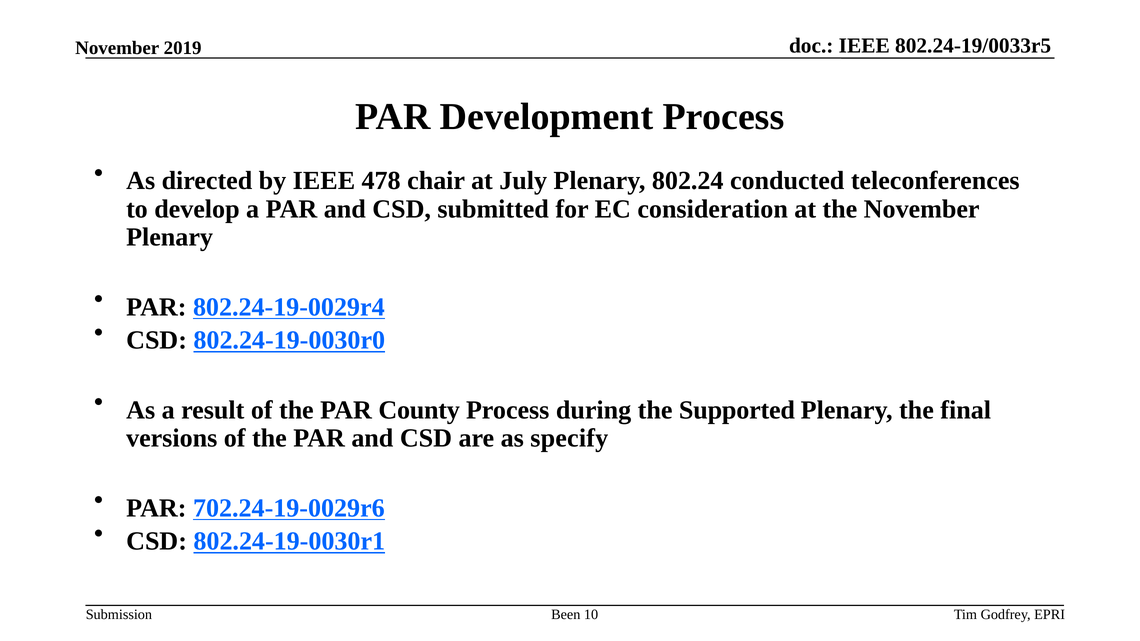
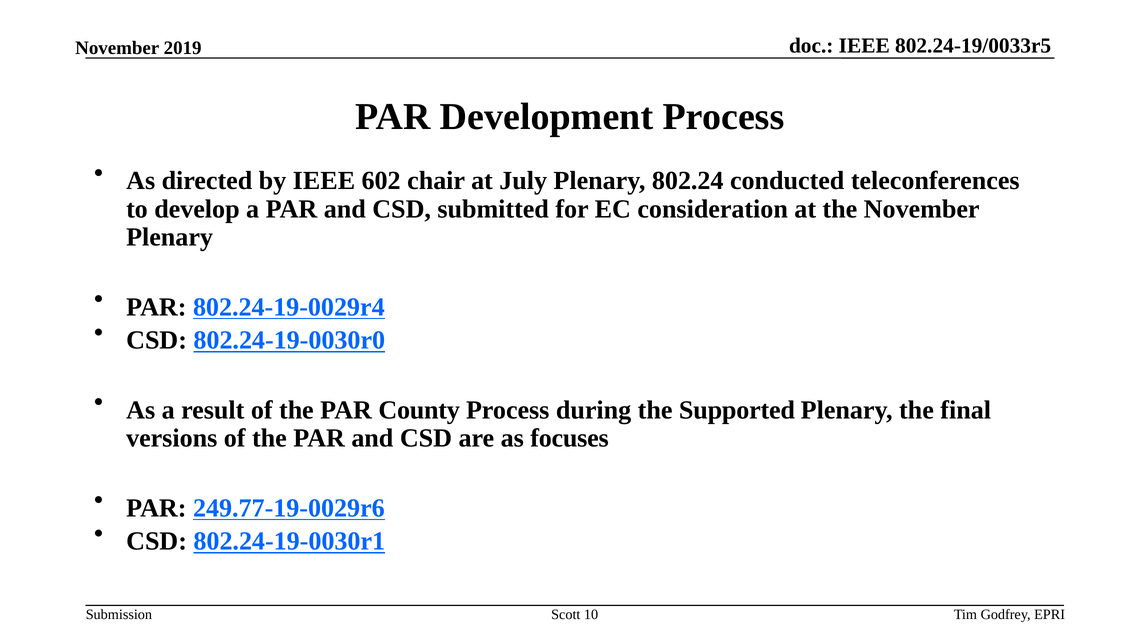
478: 478 -> 602
specify: specify -> focuses
702.24-19-0029r6: 702.24-19-0029r6 -> 249.77-19-0029r6
Been: Been -> Scott
